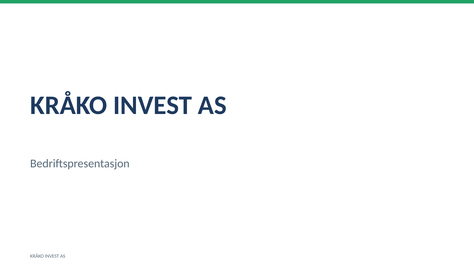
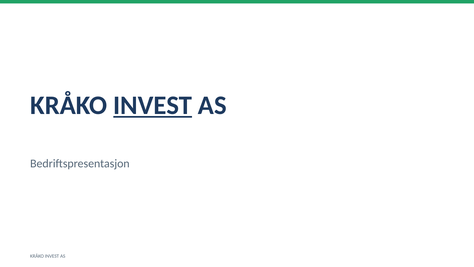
INVEST at (153, 105) underline: none -> present
